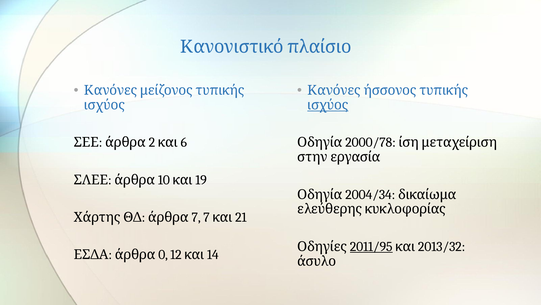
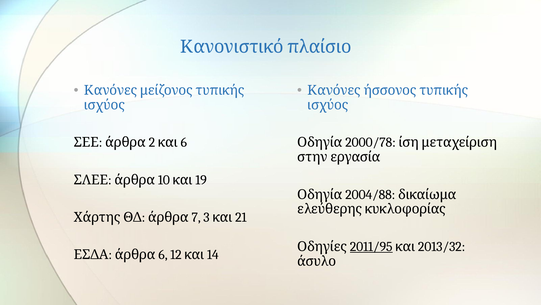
ισχύος at (328, 105) underline: present -> none
2004/34: 2004/34 -> 2004/88
7 7: 7 -> 3
0 at (163, 254): 0 -> 6
